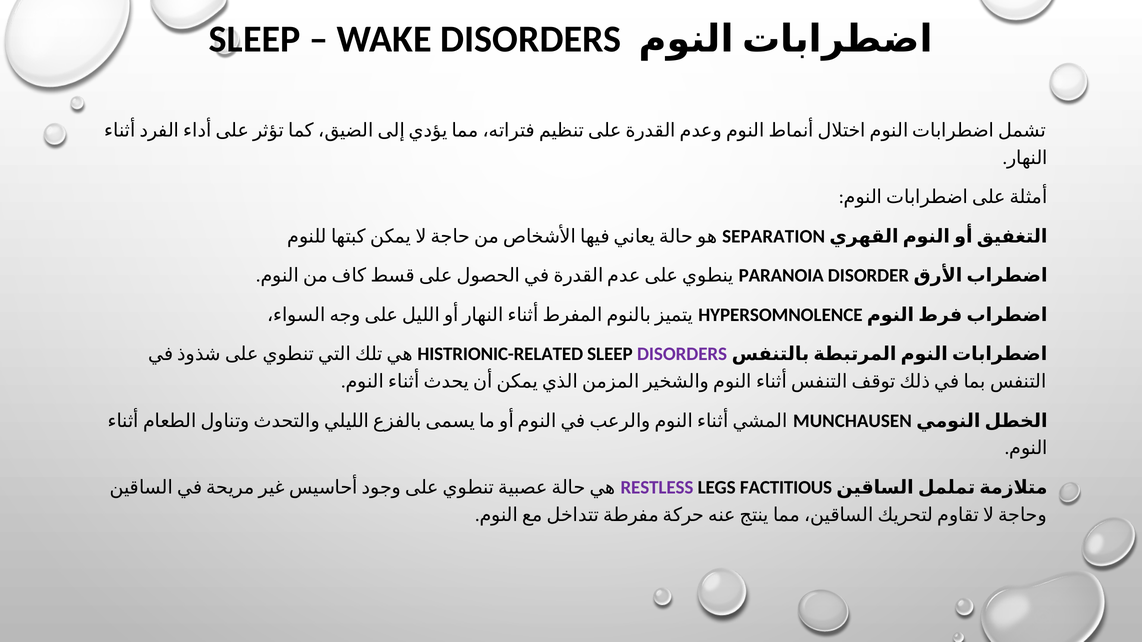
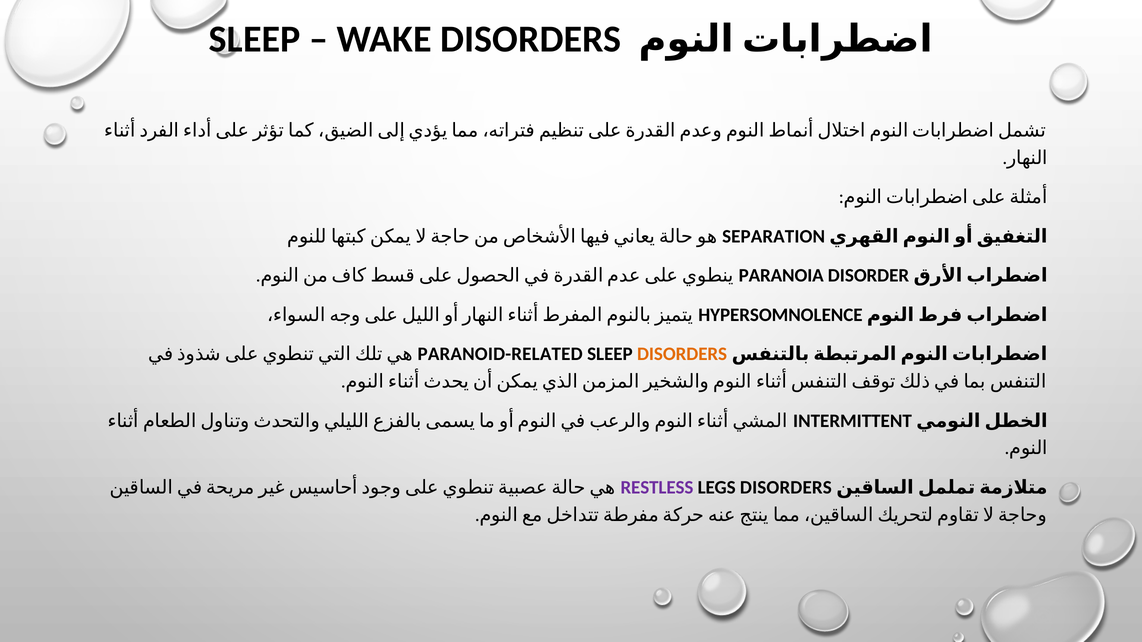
HISTRIONIC-RELATED: HISTRIONIC-RELATED -> PARANOID-RELATED
DISORDERS at (682, 354) colour: purple -> orange
MUNCHAUSEN: MUNCHAUSEN -> INTERMITTENT
LEGS FACTITIOUS: FACTITIOUS -> DISORDERS
